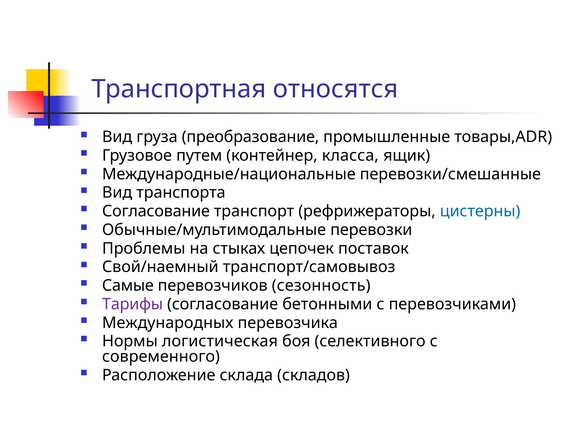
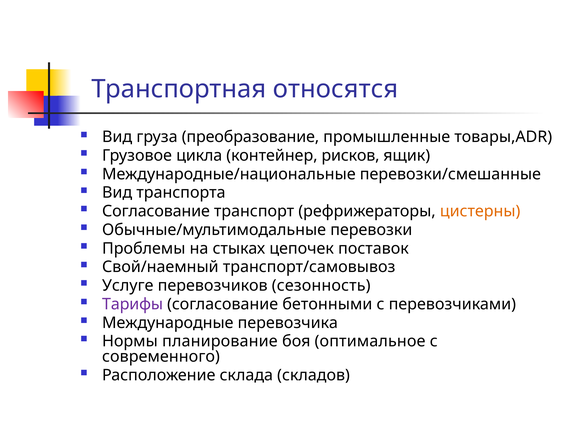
путем: путем -> цикла
класса: класса -> рисков
цистерны colour: blue -> orange
Самые: Самые -> Услуге
Международных: Международных -> Международные
логистическая: логистическая -> планирование
селективного: селективного -> оптимальное
